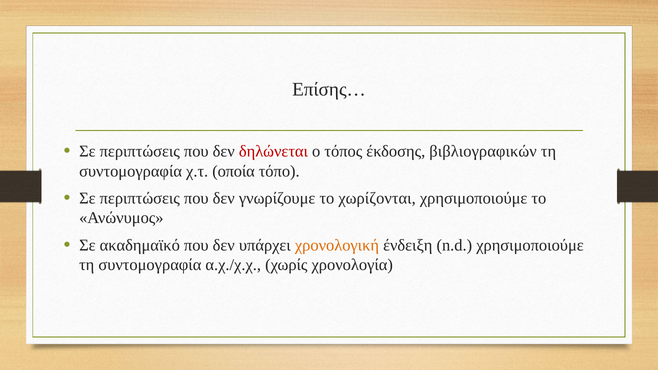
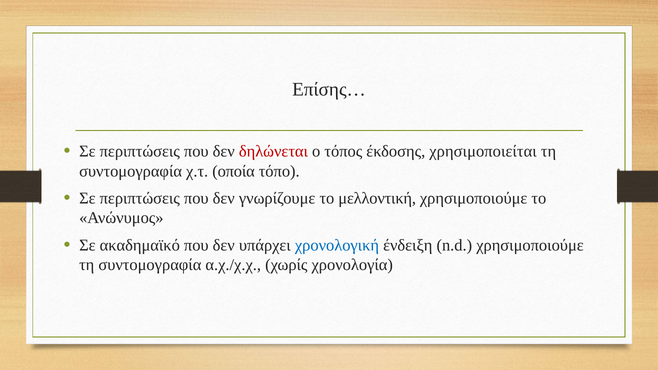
βιβλιογραφικών: βιβλιογραφικών -> χρησιμοποιείται
χωρίζονται: χωρίζονται -> μελλοντική
χρονολογική colour: orange -> blue
